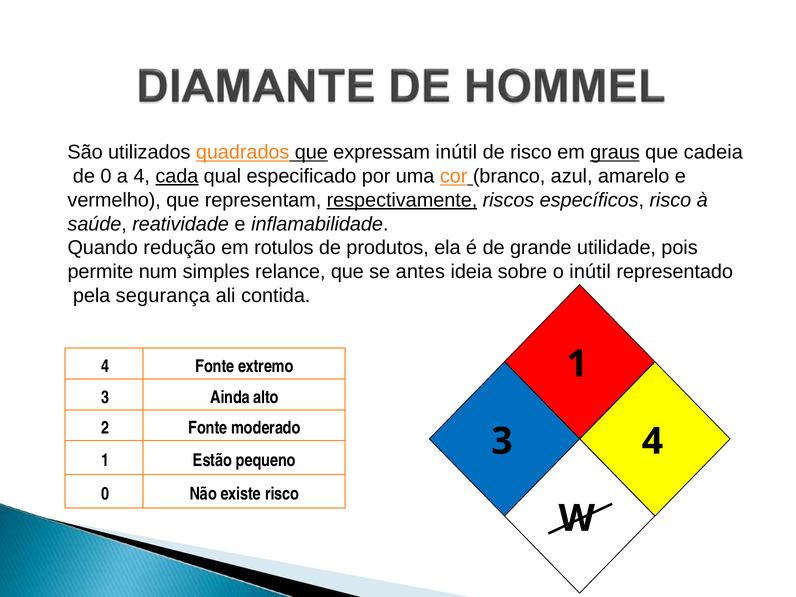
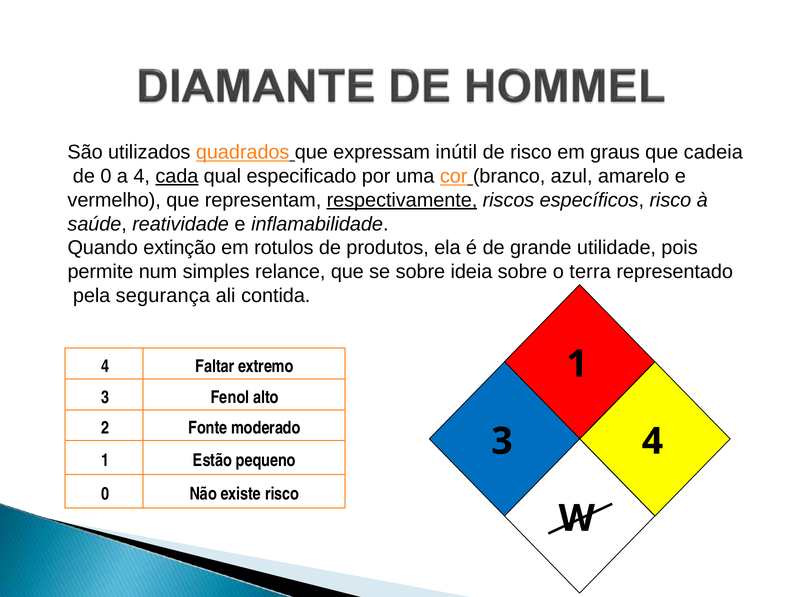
que at (311, 152) underline: present -> none
graus underline: present -> none
redução: redução -> extinção
se antes: antes -> sobre
o inútil: inútil -> terra
4 Fonte: Fonte -> Faltar
Ainda: Ainda -> Fenol
